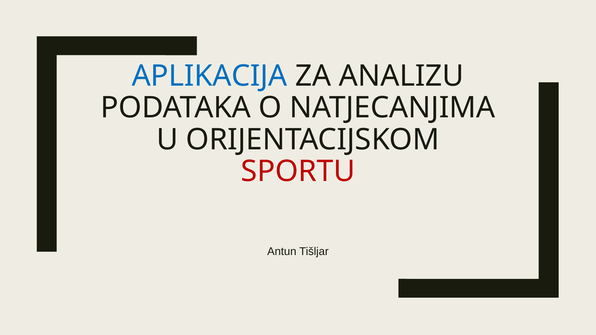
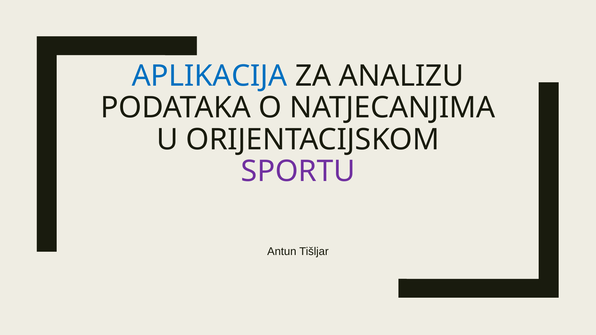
SPORTU colour: red -> purple
